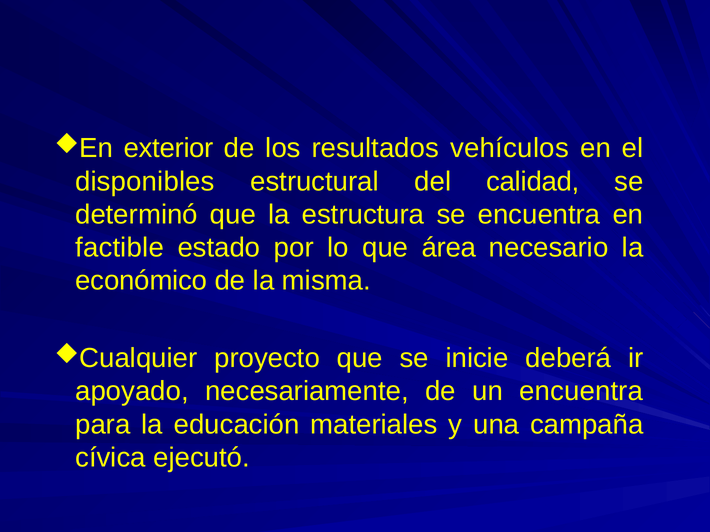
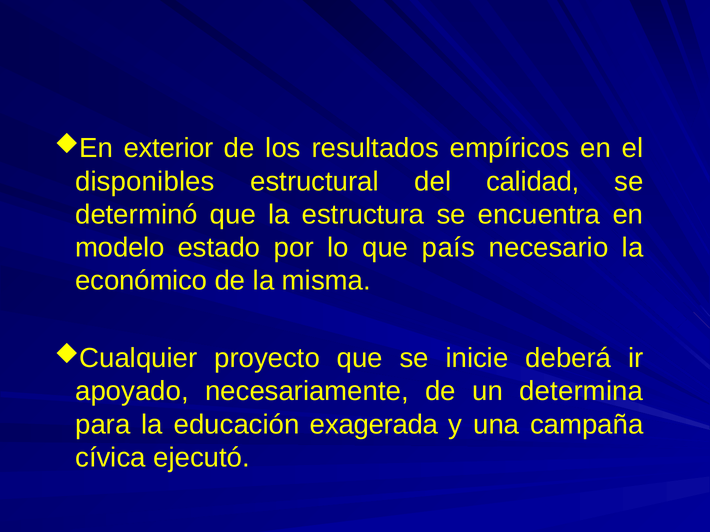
vehículos: vehículos -> empíricos
factible: factible -> modelo
área: área -> país
un encuentra: encuentra -> determina
materiales: materiales -> exagerada
